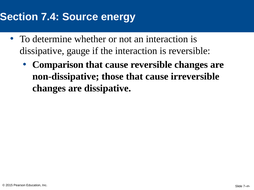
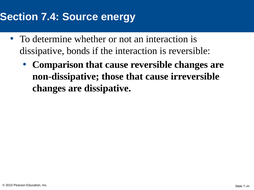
gauge: gauge -> bonds
